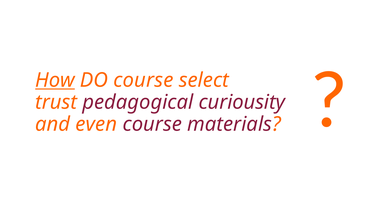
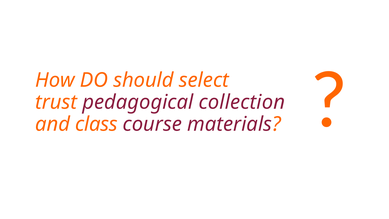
How underline: present -> none
DO course: course -> should
curiousity: curiousity -> collection
even: even -> class
